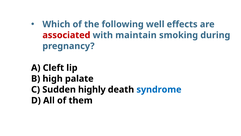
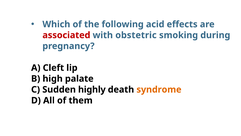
well: well -> acid
maintain: maintain -> obstetric
syndrome colour: blue -> orange
